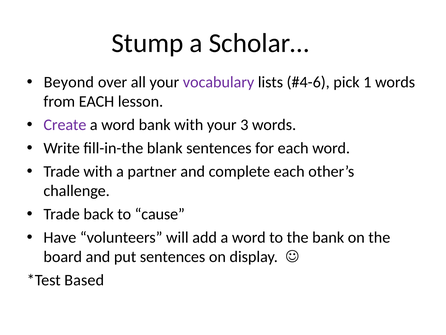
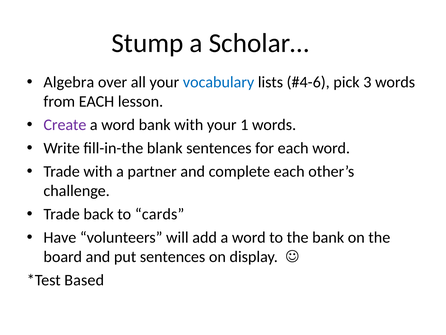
Beyond: Beyond -> Algebra
vocabulary colour: purple -> blue
1: 1 -> 3
3: 3 -> 1
cause: cause -> cards
